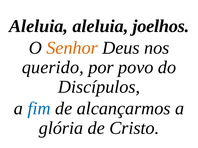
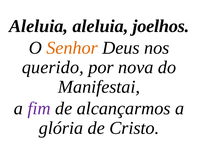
povo: povo -> nova
Discípulos: Discípulos -> Manifestai
fim colour: blue -> purple
